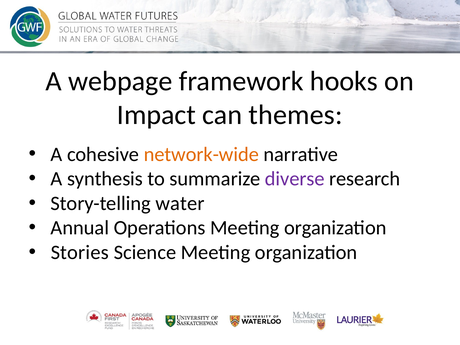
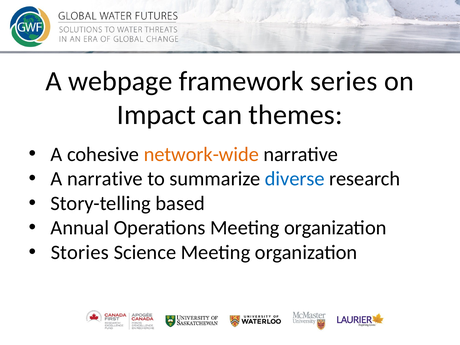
hooks: hooks -> series
A synthesis: synthesis -> narrative
diverse colour: purple -> blue
water: water -> based
